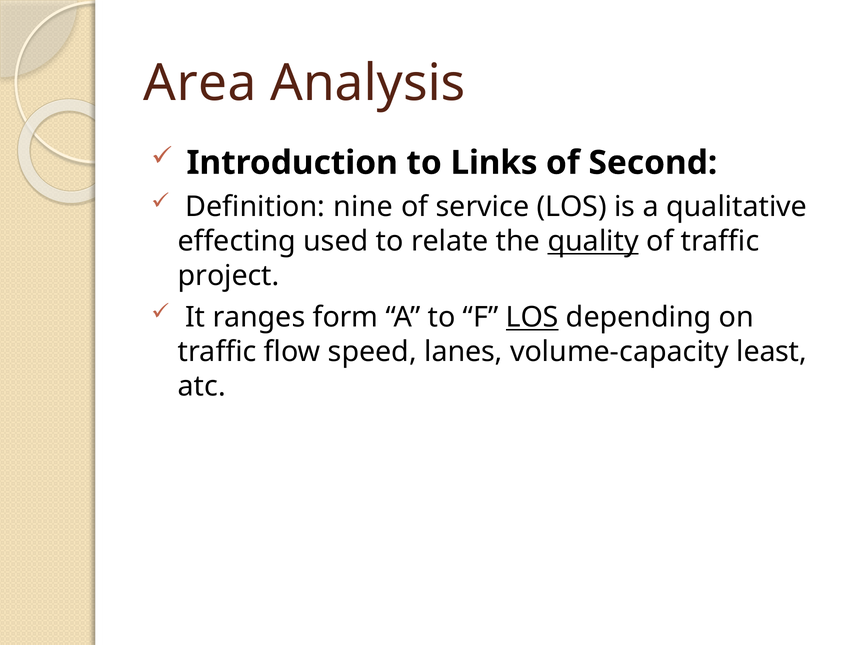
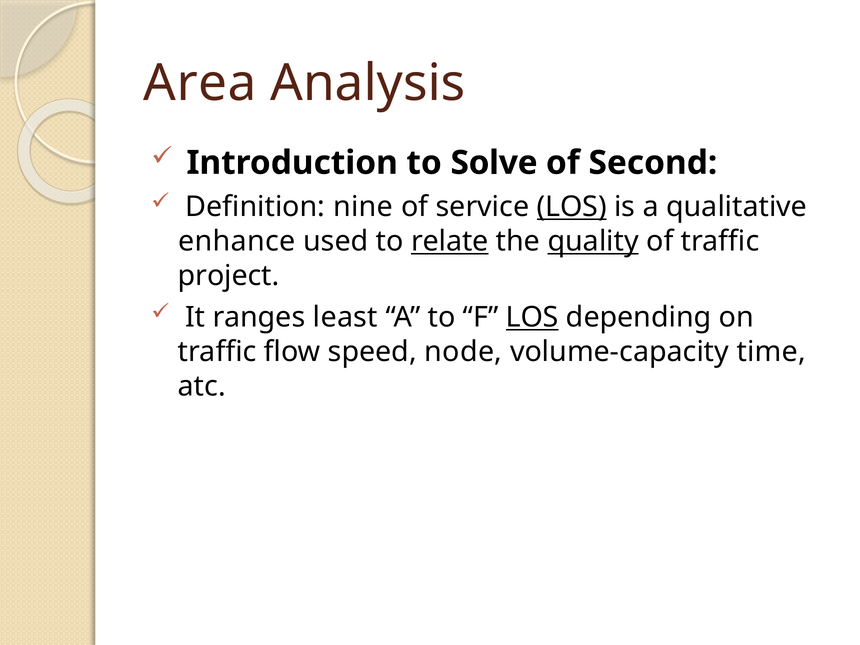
Links: Links -> Solve
LOS at (572, 207) underline: none -> present
effecting: effecting -> enhance
relate underline: none -> present
form: form -> least
lanes: lanes -> node
least: least -> time
